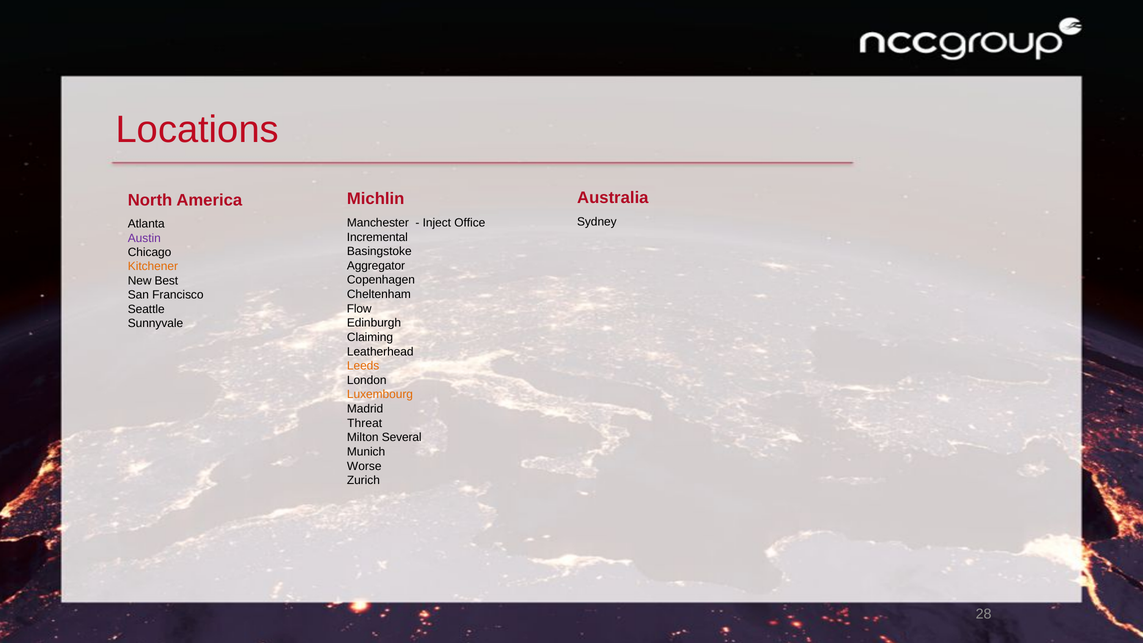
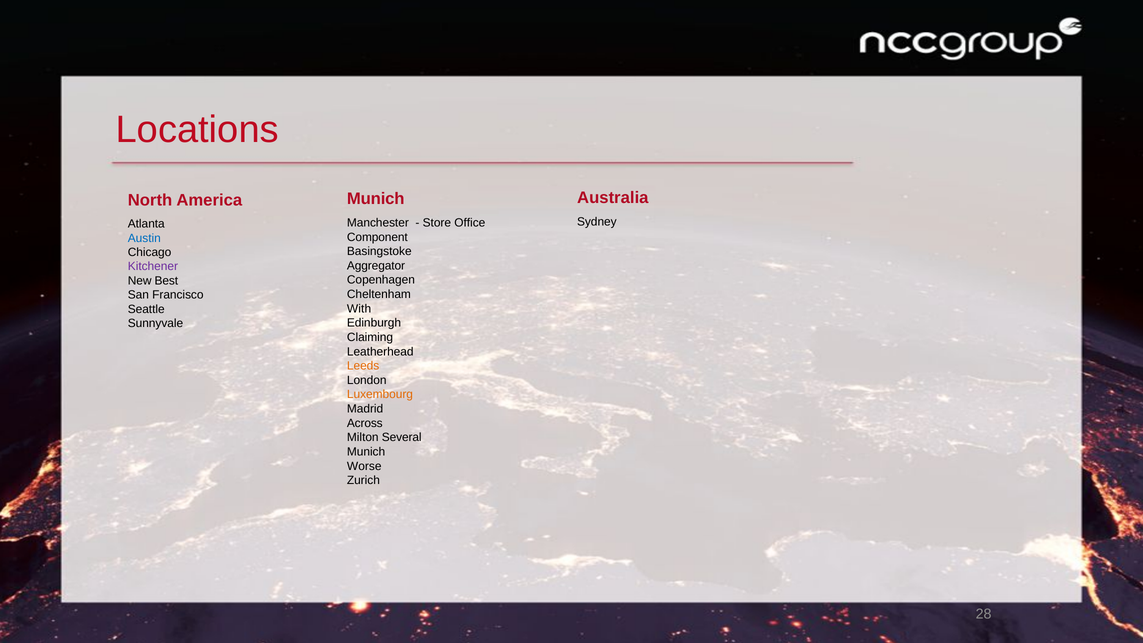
Michlin at (376, 199): Michlin -> Munich
Inject: Inject -> Store
Incremental: Incremental -> Component
Austin colour: purple -> blue
Kitchener colour: orange -> purple
Flow: Flow -> With
Threat: Threat -> Across
